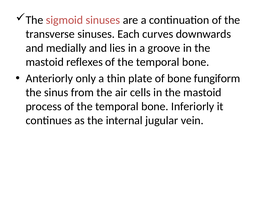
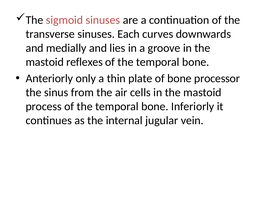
fungiform: fungiform -> processor
